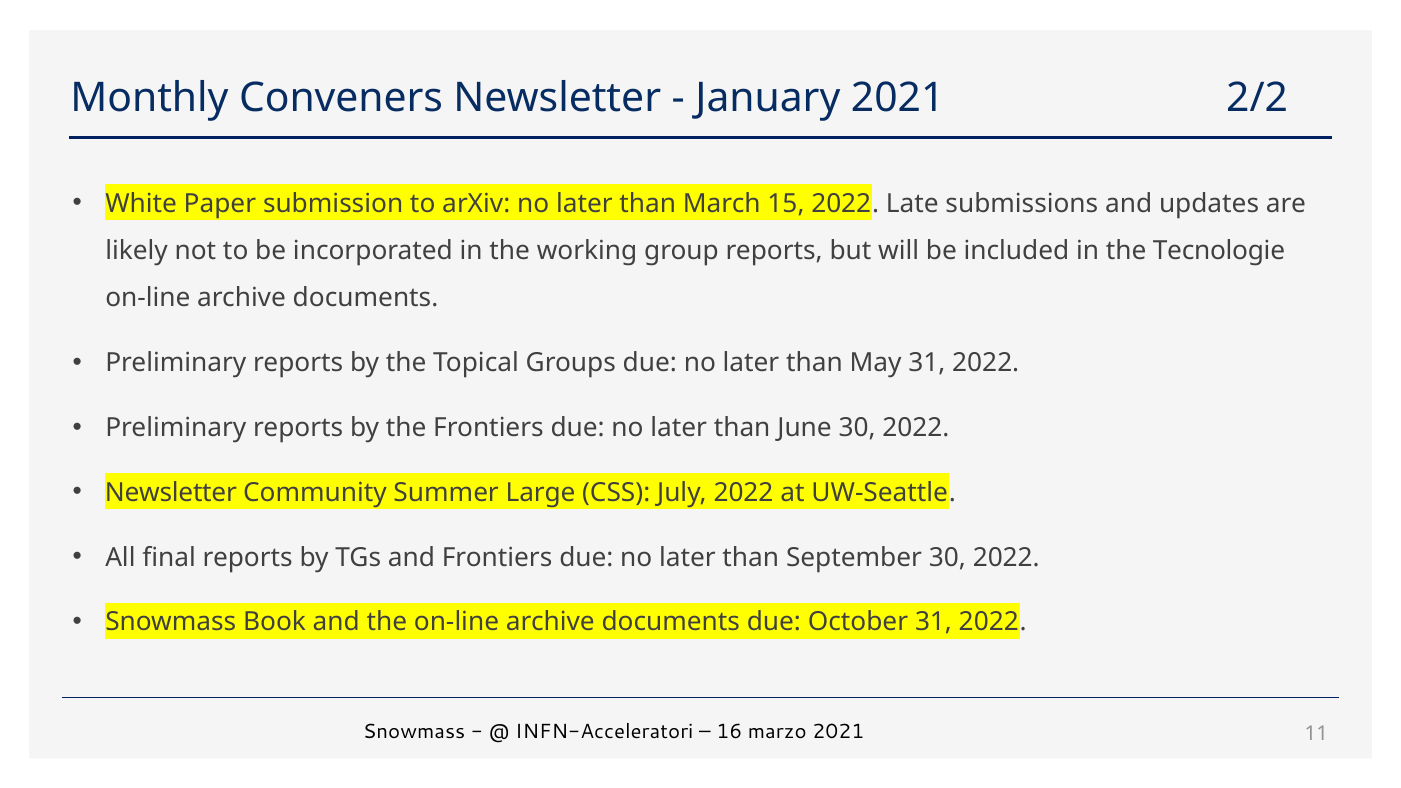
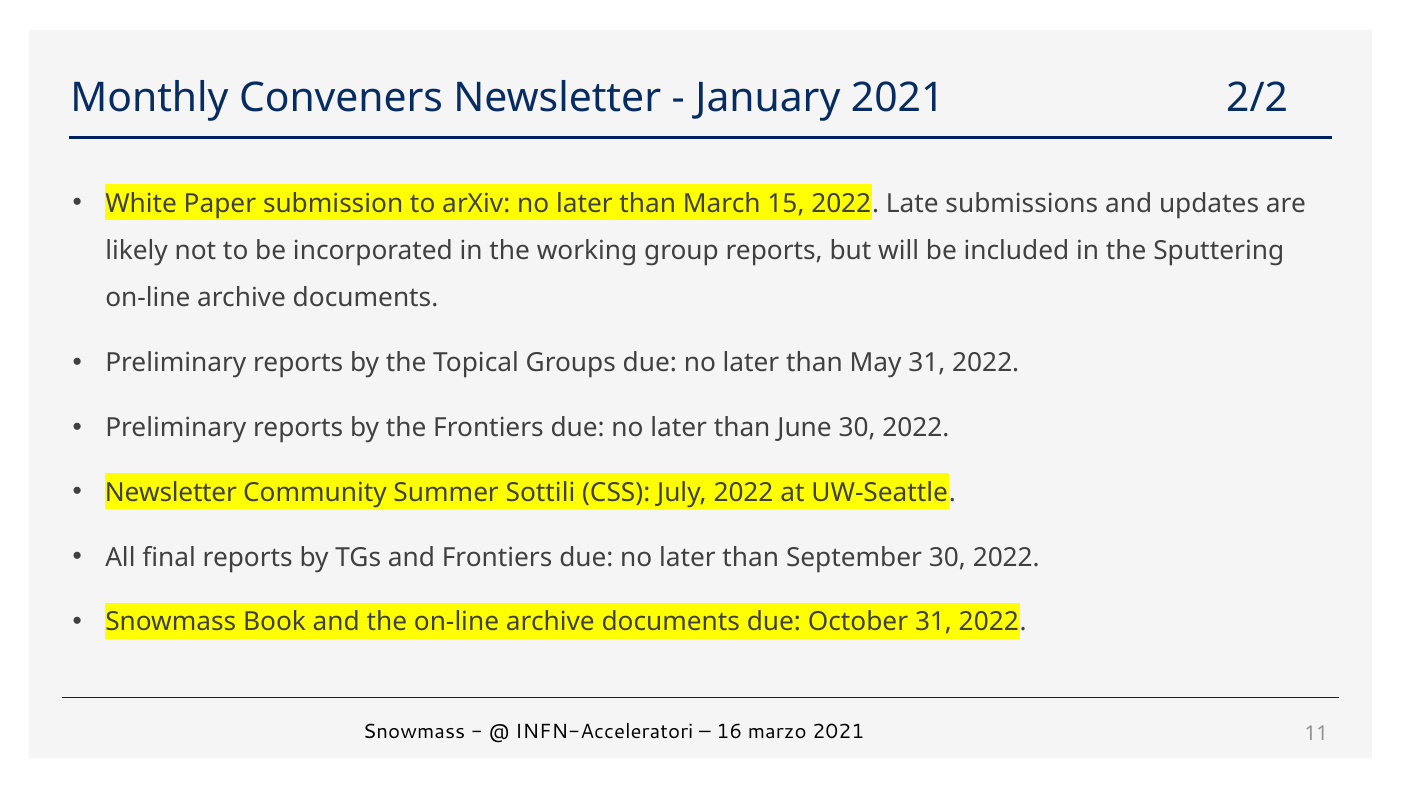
Tecnologie: Tecnologie -> Sputtering
Large: Large -> Sottili
